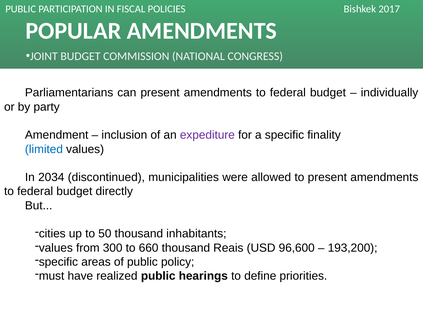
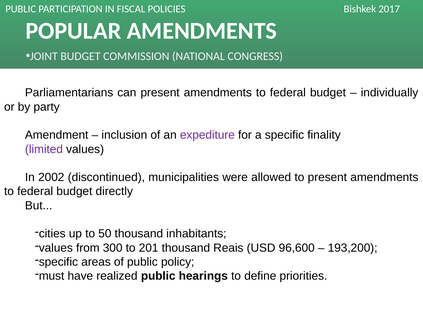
limited colour: blue -> purple
2034: 2034 -> 2002
660: 660 -> 201
